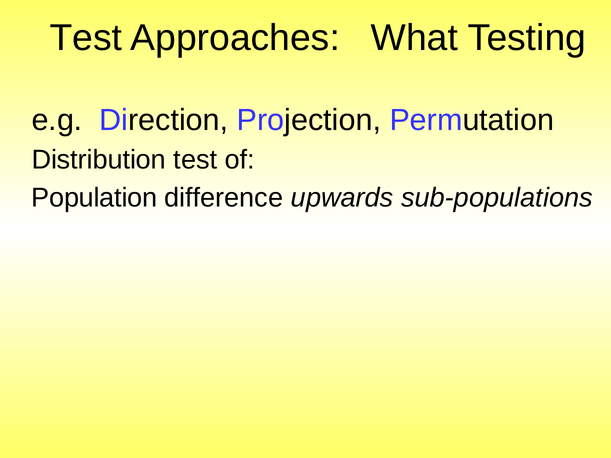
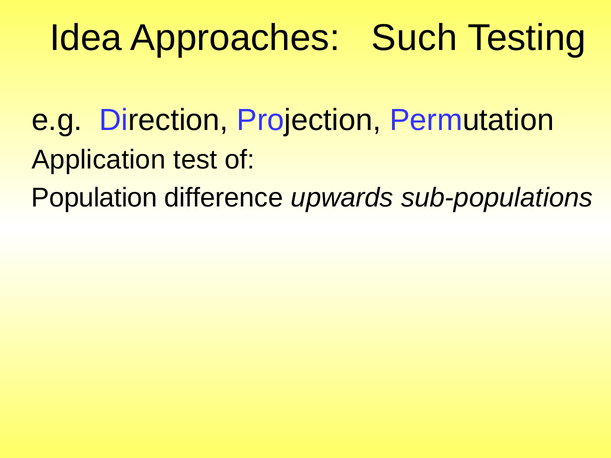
Test at (86, 38): Test -> Idea
What: What -> Such
Distribution: Distribution -> Application
